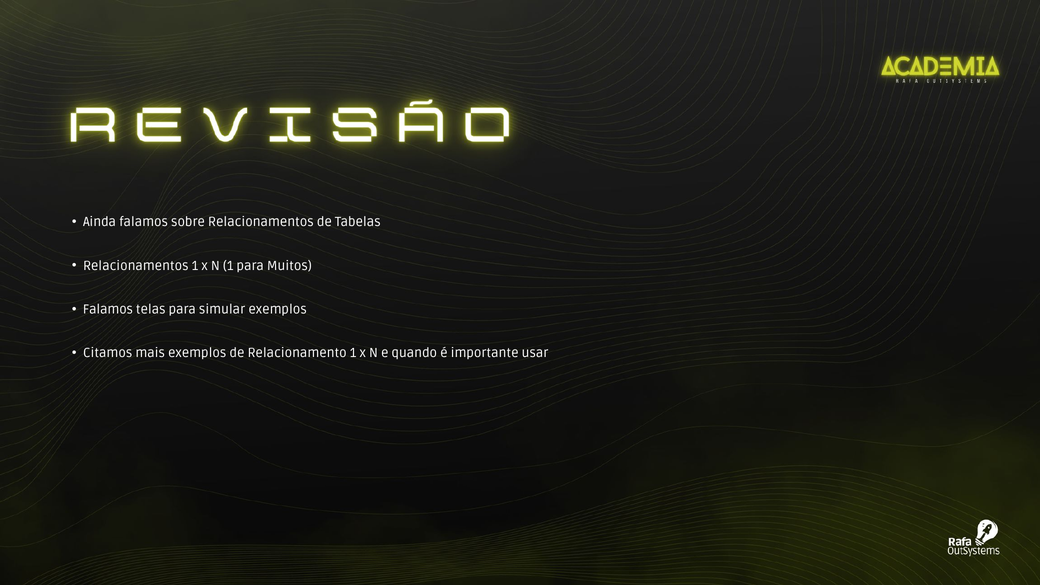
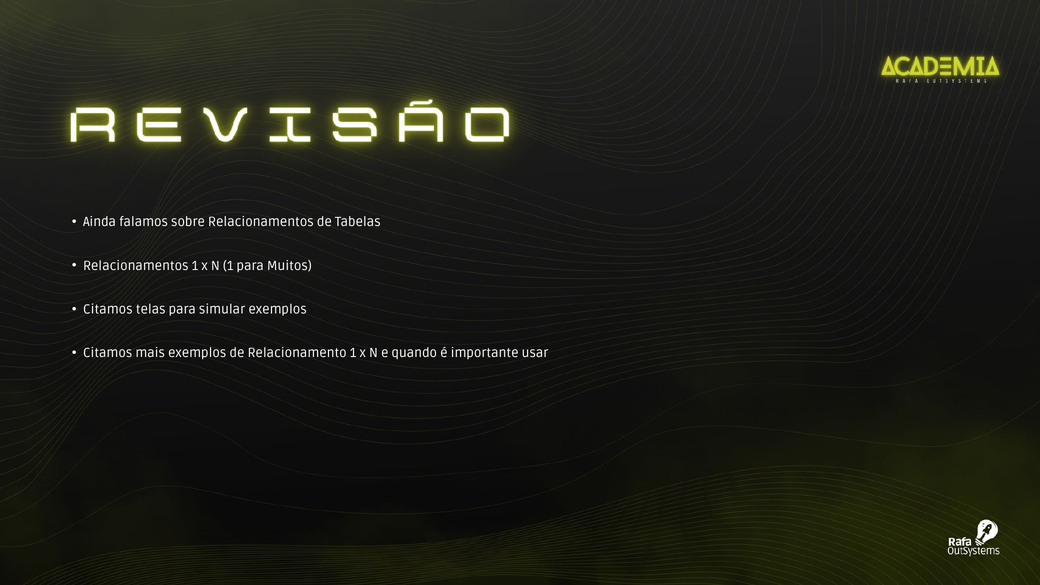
Falamos at (108, 309): Falamos -> Citamos
